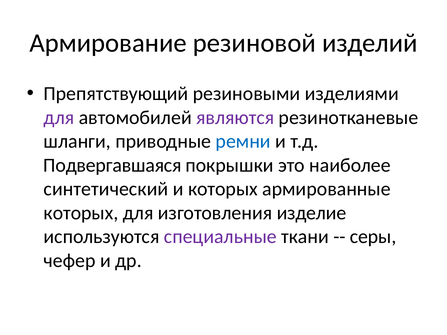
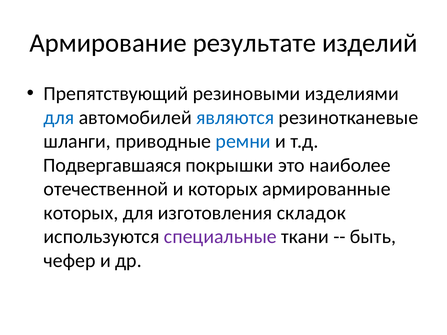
резиновой: резиновой -> результате
для at (59, 118) colour: purple -> blue
являются colour: purple -> blue
синтетический: синтетический -> отечественной
изделие: изделие -> складок
серы: серы -> быть
